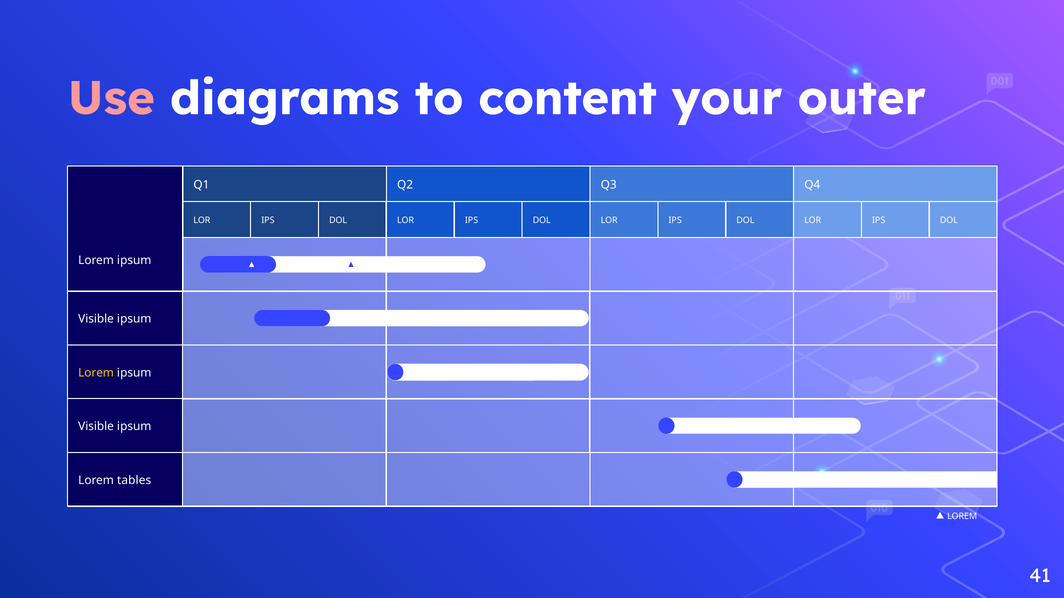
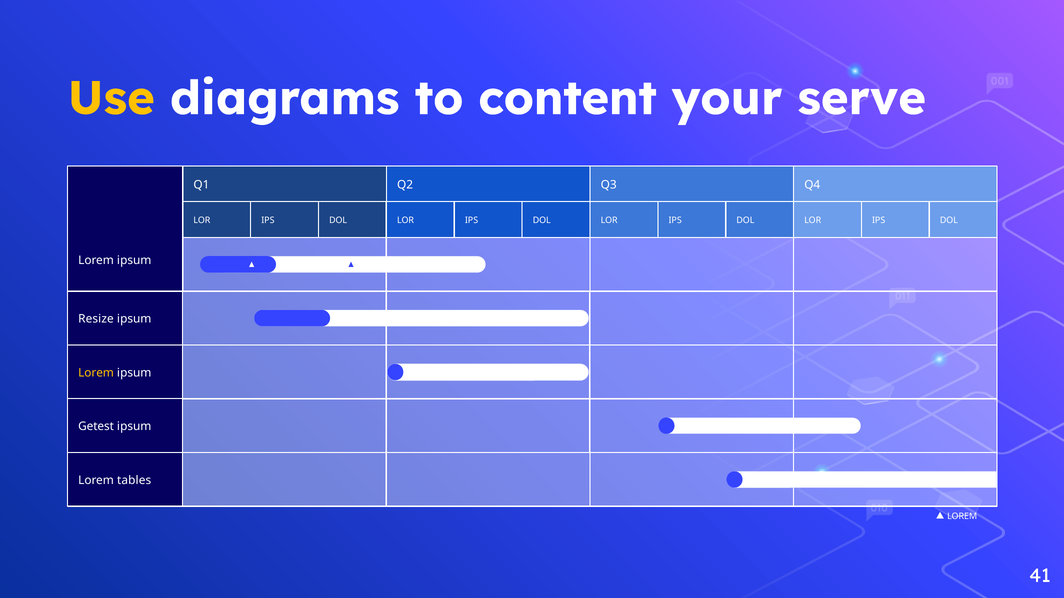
Use colour: pink -> yellow
outer: outer -> serve
Visible at (96, 319): Visible -> Resize
Visible at (96, 427): Visible -> Getest
